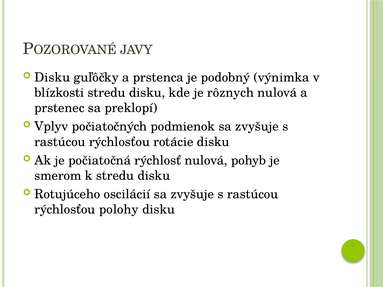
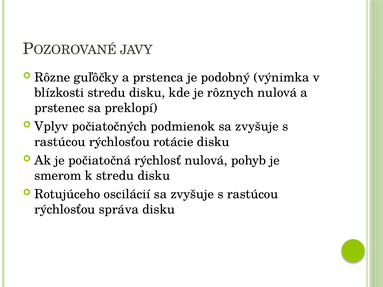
Disku at (52, 77): Disku -> Rôzne
polohy: polohy -> správa
